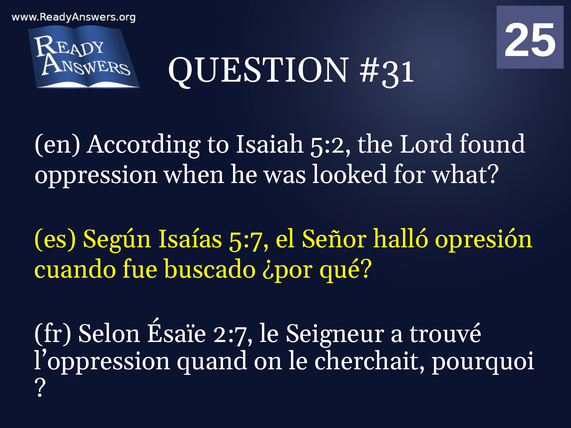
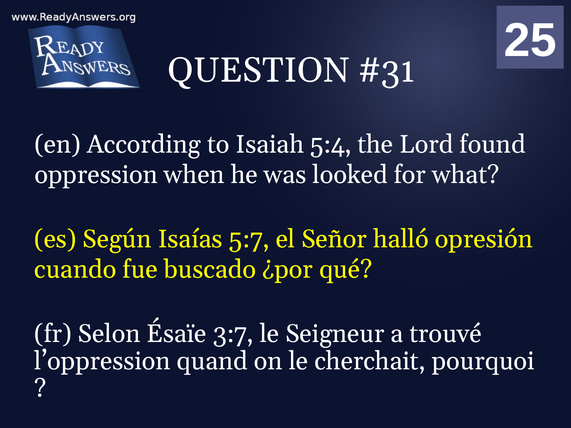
5:2: 5:2 -> 5:4
2:7: 2:7 -> 3:7
